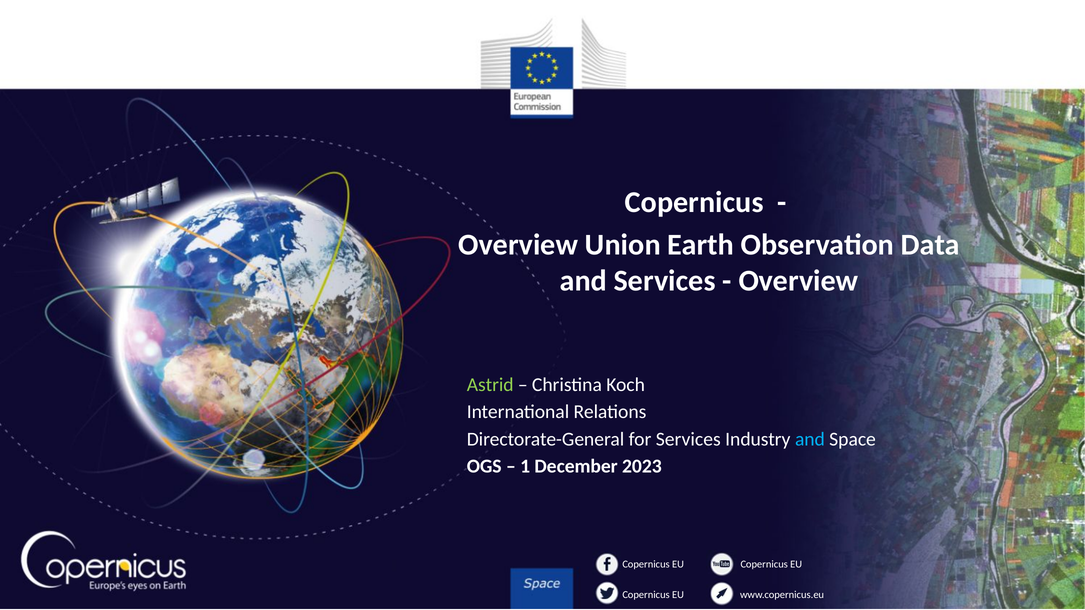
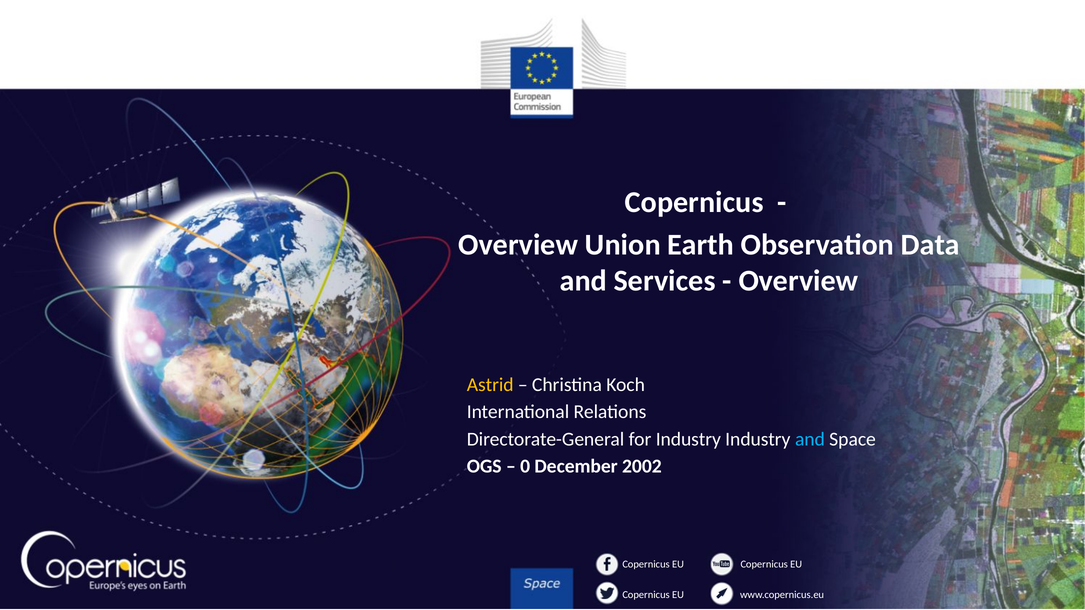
Astrid colour: light green -> yellow
for Services: Services -> Industry
1: 1 -> 0
2023: 2023 -> 2002
